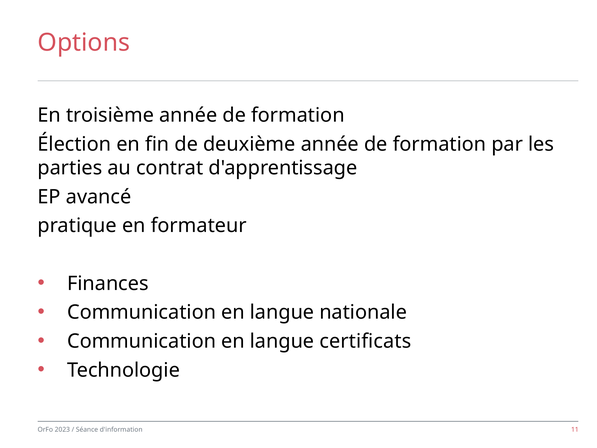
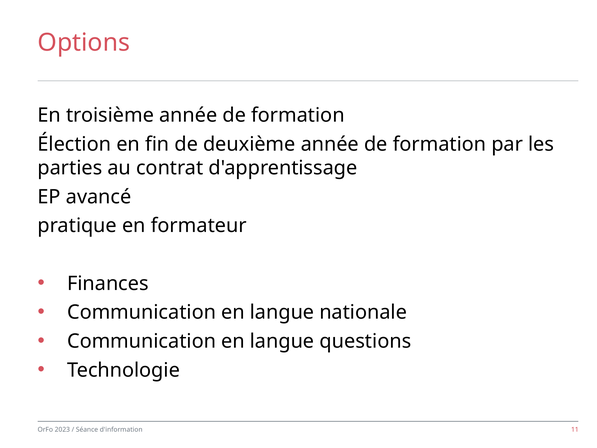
certificats: certificats -> questions
